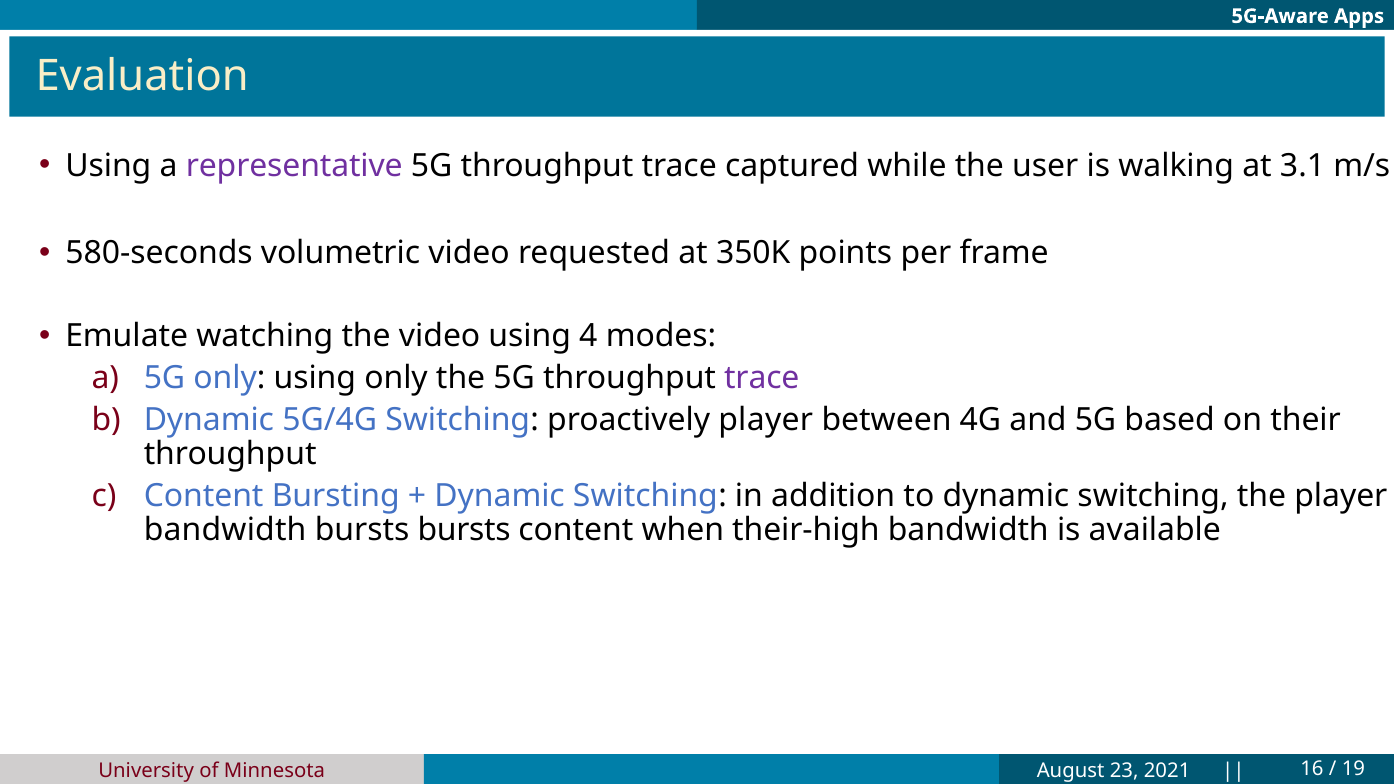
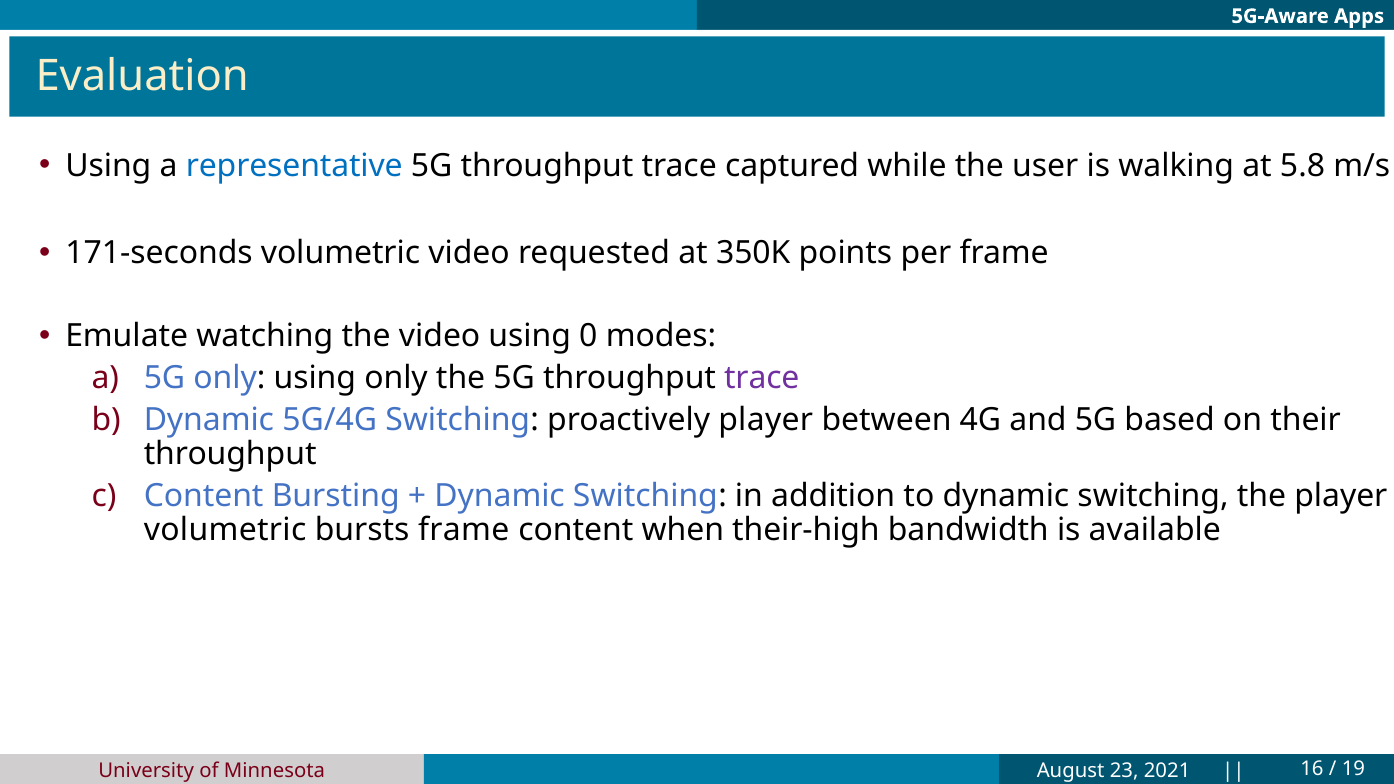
representative colour: purple -> blue
3.1: 3.1 -> 5.8
580-seconds: 580-seconds -> 171-seconds
4: 4 -> 0
bandwidth at (225, 530): bandwidth -> volumetric
bursts bursts: bursts -> frame
